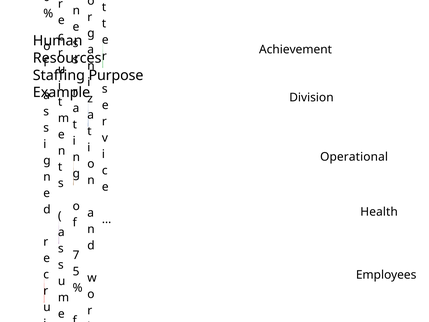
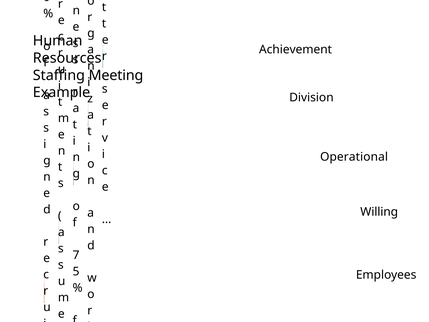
Purpose: Purpose -> Meeting
Health: Health -> Willing
